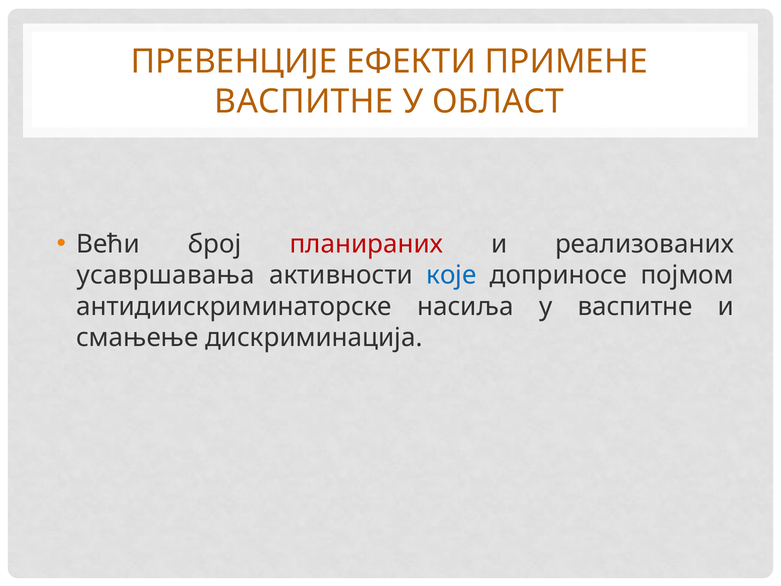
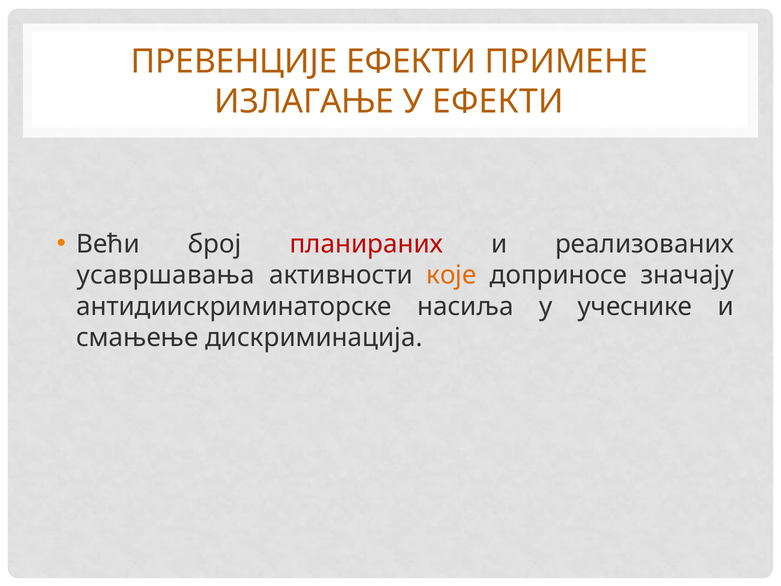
ВАСПИТНЕ at (304, 102): ВАСПИТНЕ -> ИЗЛАГАЊЕ
У ОБЛАСТ: ОБЛАСТ -> ЕФЕКТИ
које colour: blue -> orange
појмом: појмом -> значају
у васпитне: васпитне -> учеснике
